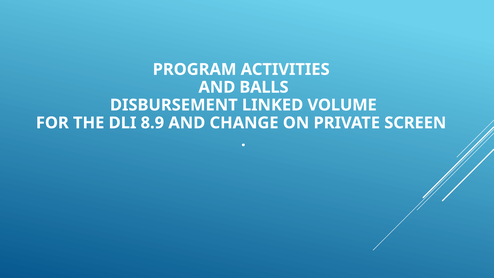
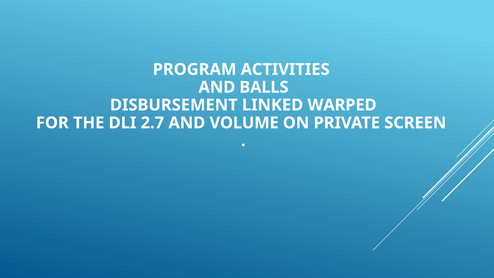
VOLUME: VOLUME -> WARPED
8.9: 8.9 -> 2.7
CHANGE: CHANGE -> VOLUME
